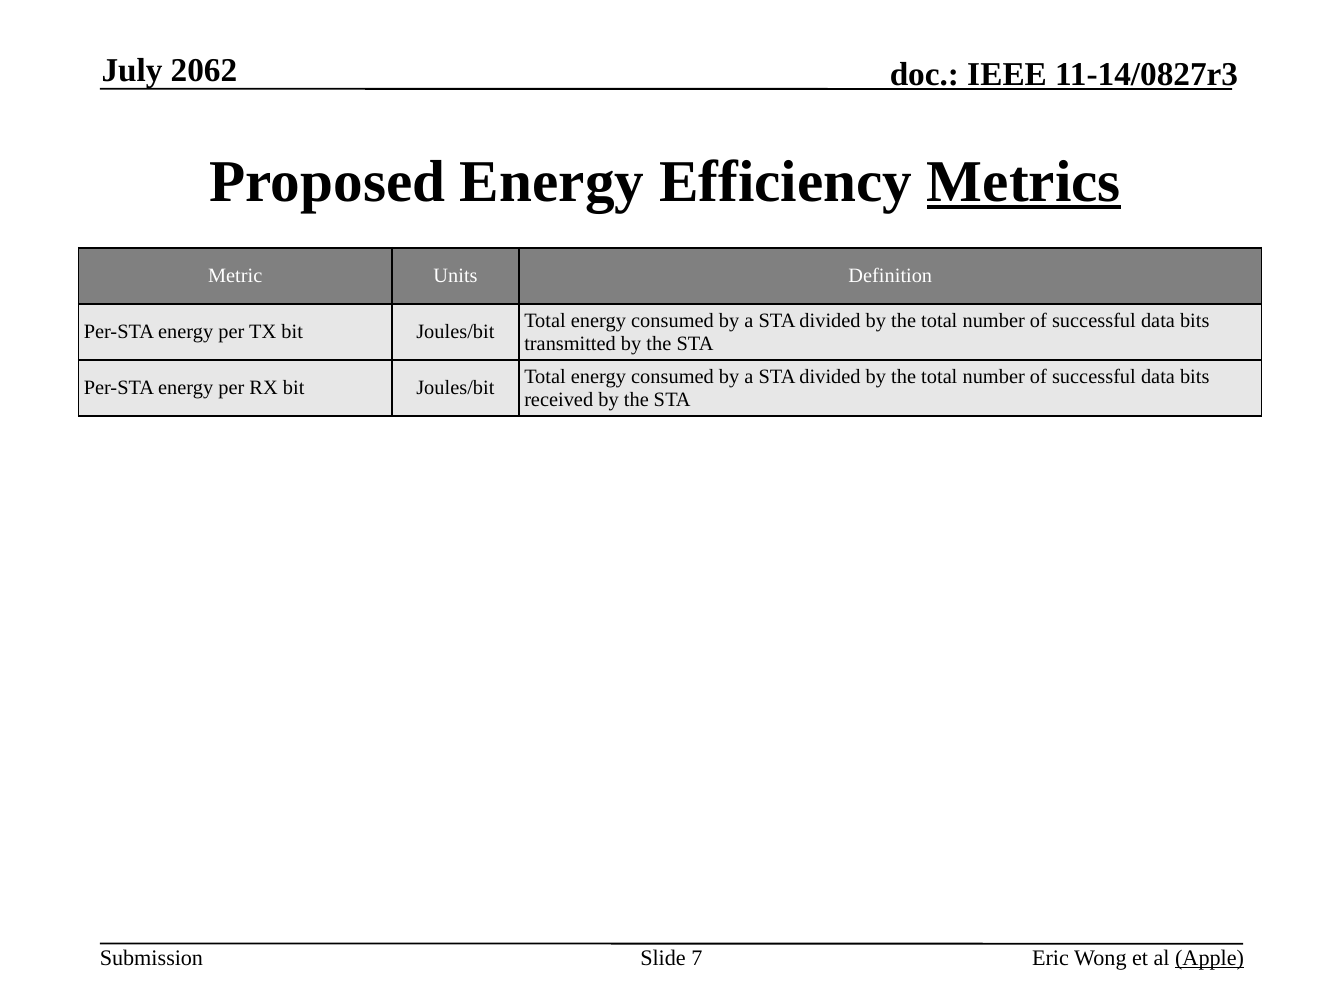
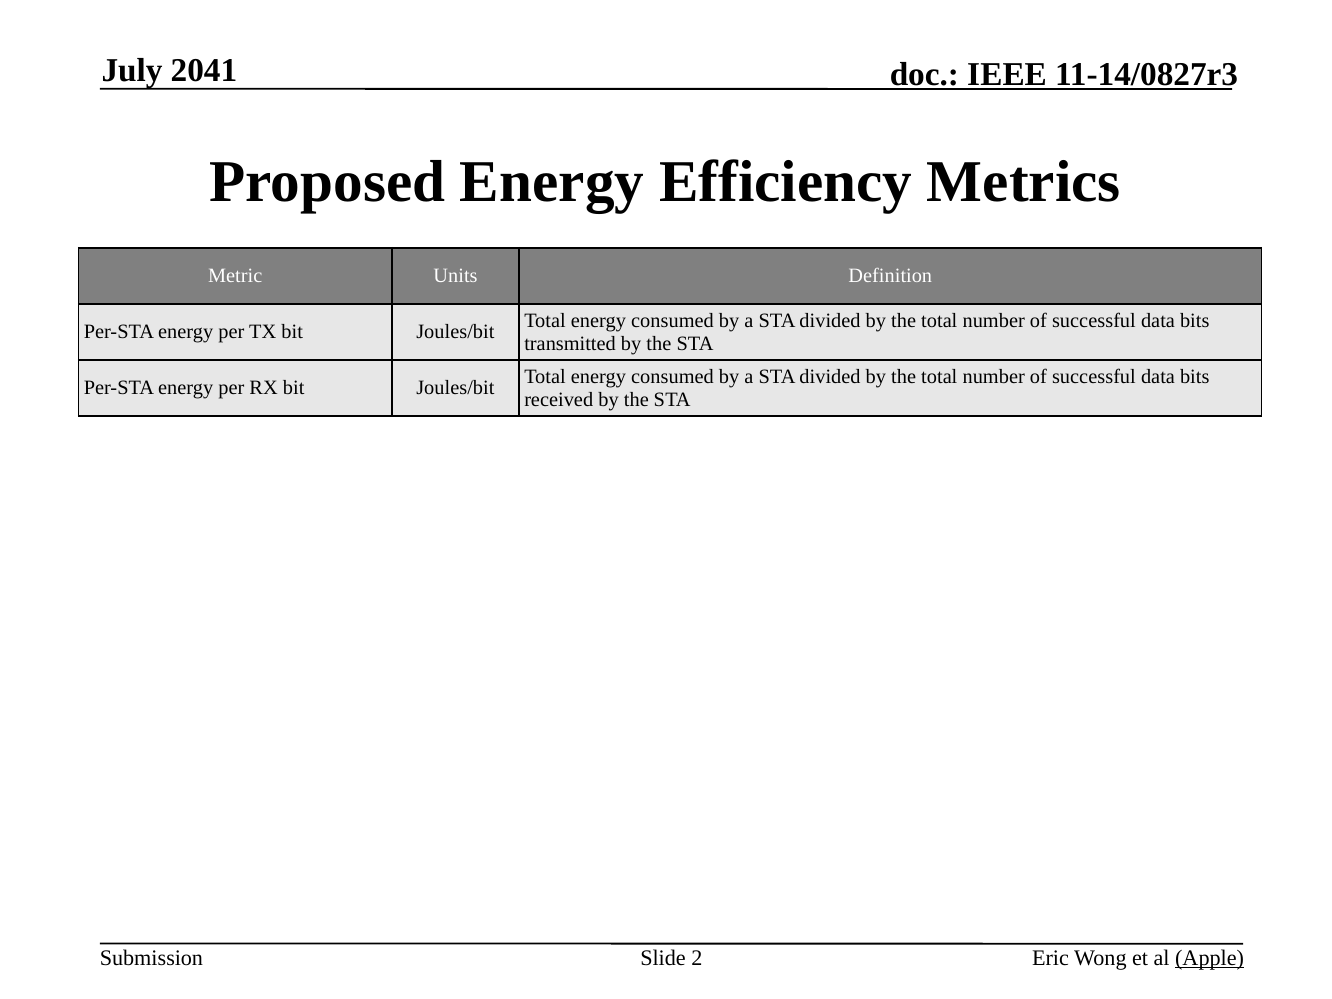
2062: 2062 -> 2041
Metrics underline: present -> none
7: 7 -> 2
